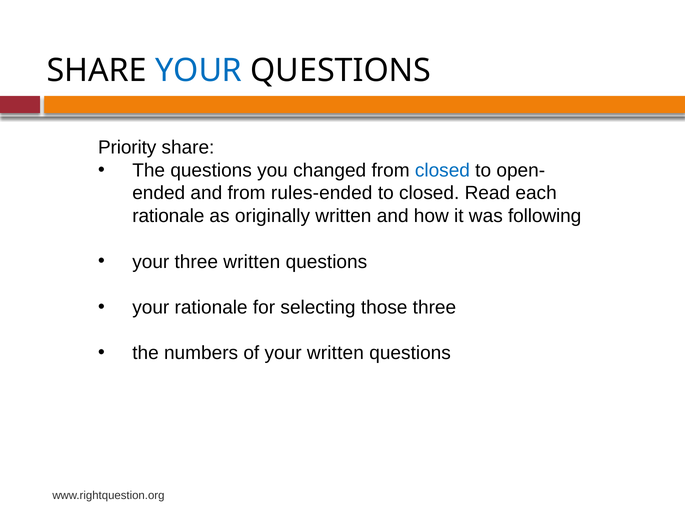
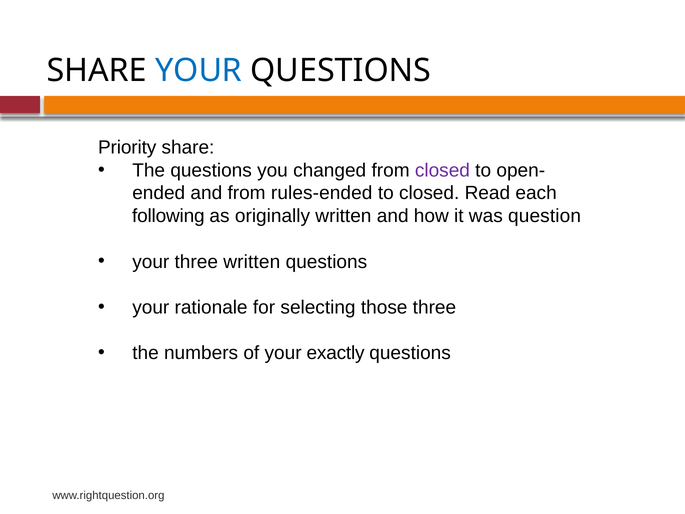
closed at (442, 170) colour: blue -> purple
rationale at (168, 216): rationale -> following
following: following -> question
your written: written -> exactly
